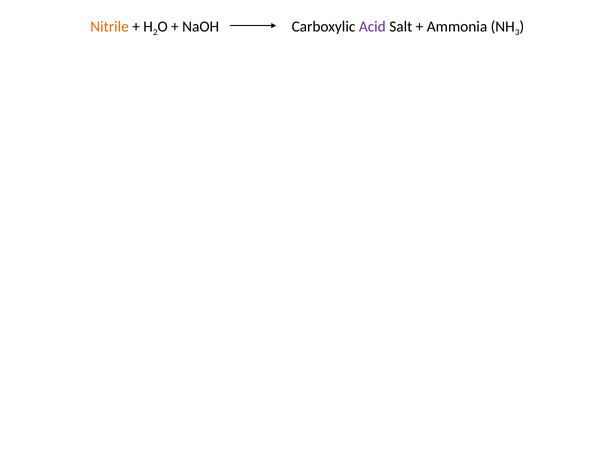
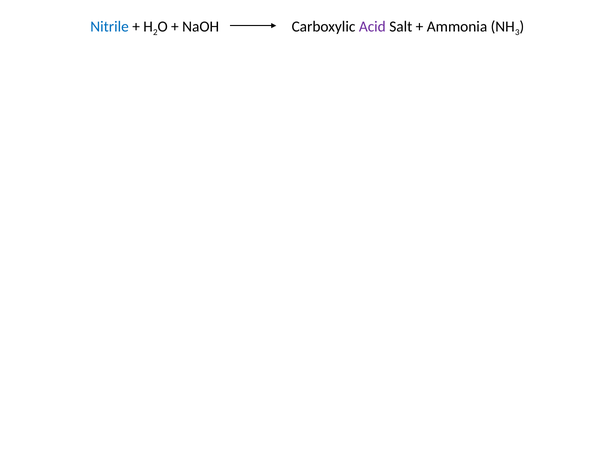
Nitrile colour: orange -> blue
